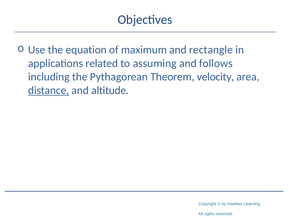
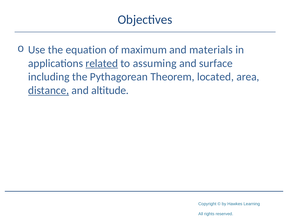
rectangle: rectangle -> materials
related underline: none -> present
follows: follows -> surface
velocity: velocity -> located
